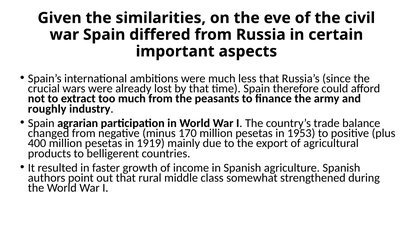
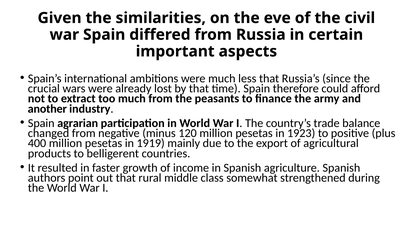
roughly: roughly -> another
170: 170 -> 120
1953: 1953 -> 1923
